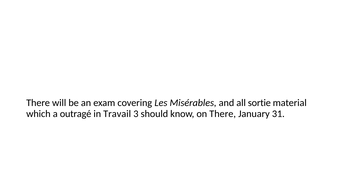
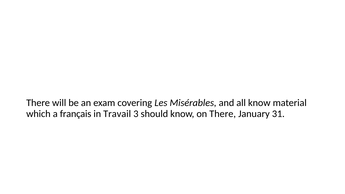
all sortie: sortie -> know
outragé: outragé -> français
